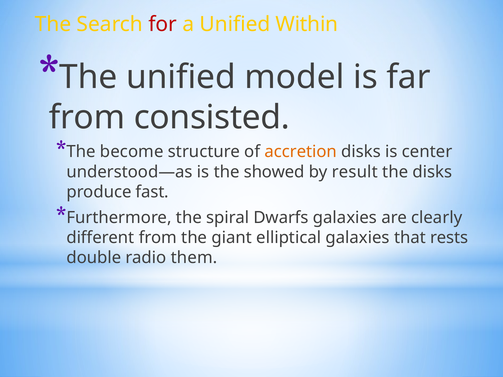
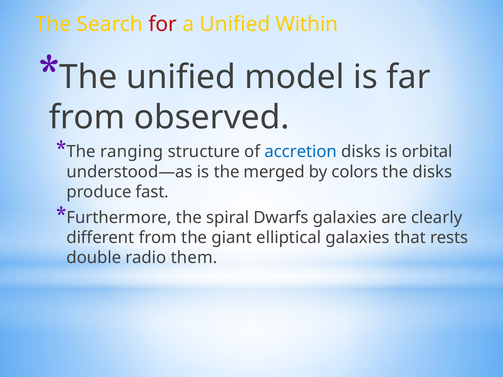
consisted: consisted -> observed
become: become -> ranging
accretion colour: orange -> blue
center: center -> orbital
showed: showed -> merged
result: result -> colors
